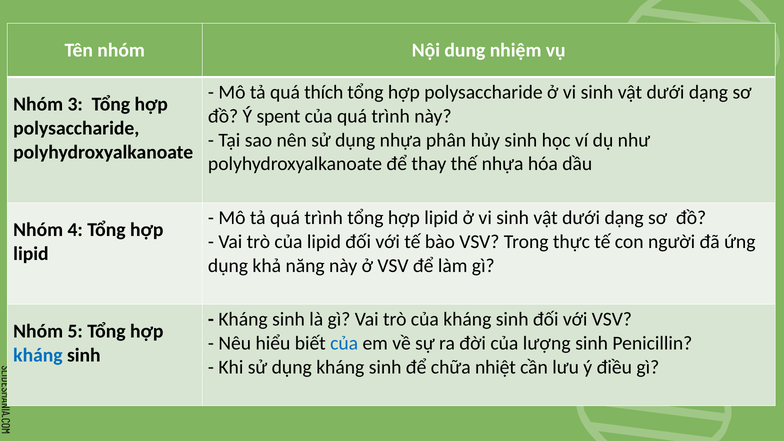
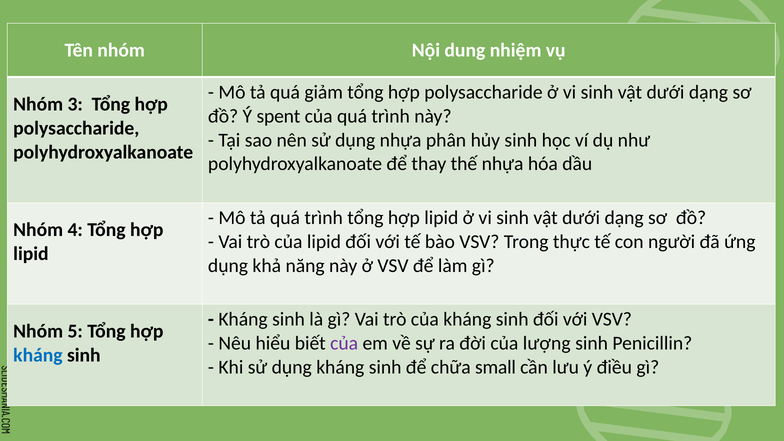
thích: thích -> giảm
của at (344, 343) colour: blue -> purple
chữa nhiệt: nhiệt -> small
